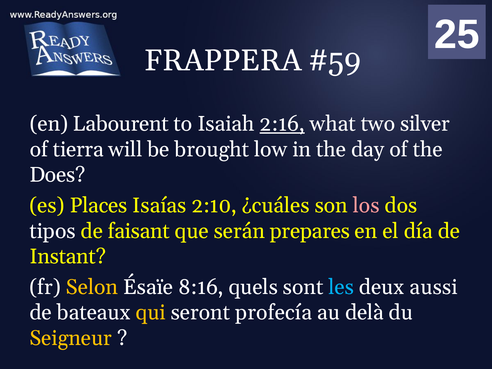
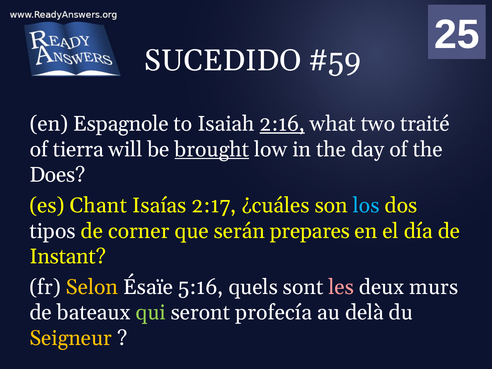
FRAPPERA: FRAPPERA -> SUCEDIDO
Labourent: Labourent -> Espagnole
silver: silver -> traité
brought underline: none -> present
Places: Places -> Chant
2:10: 2:10 -> 2:17
los colour: pink -> light blue
faisant: faisant -> corner
8:16: 8:16 -> 5:16
les colour: light blue -> pink
aussi: aussi -> murs
qui colour: yellow -> light green
